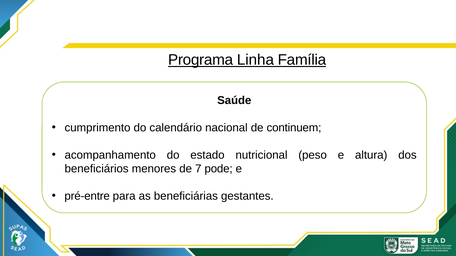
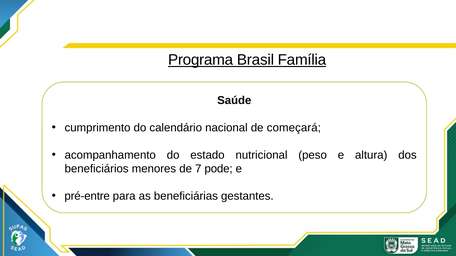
Linha: Linha -> Brasil
continuem: continuem -> começará
